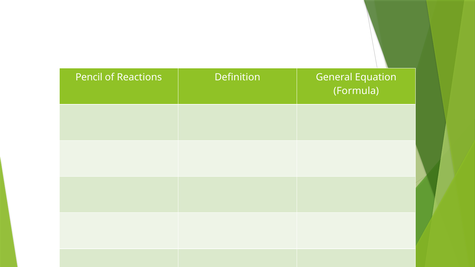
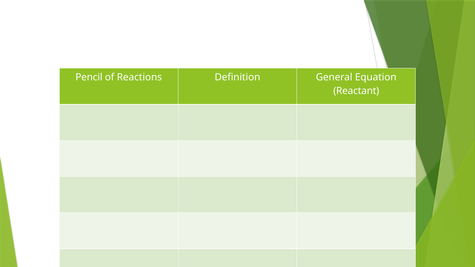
Formula: Formula -> Reactant
